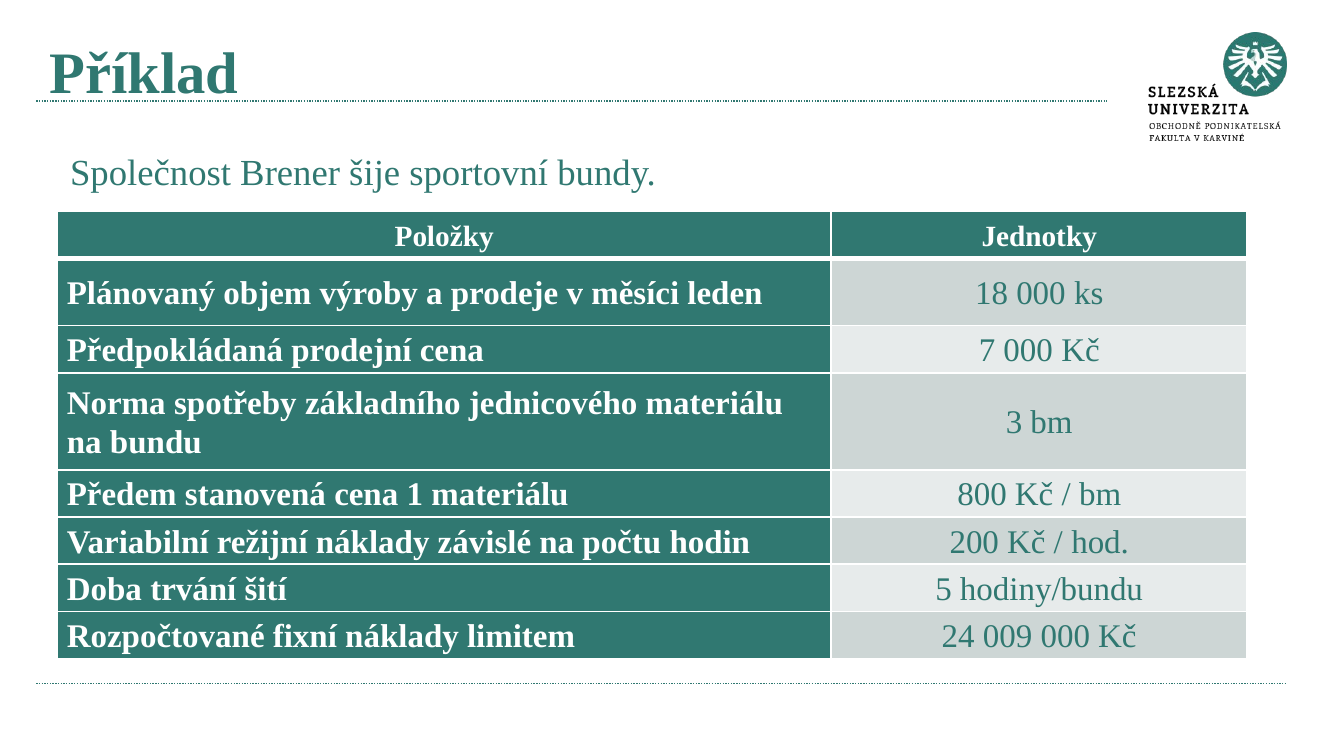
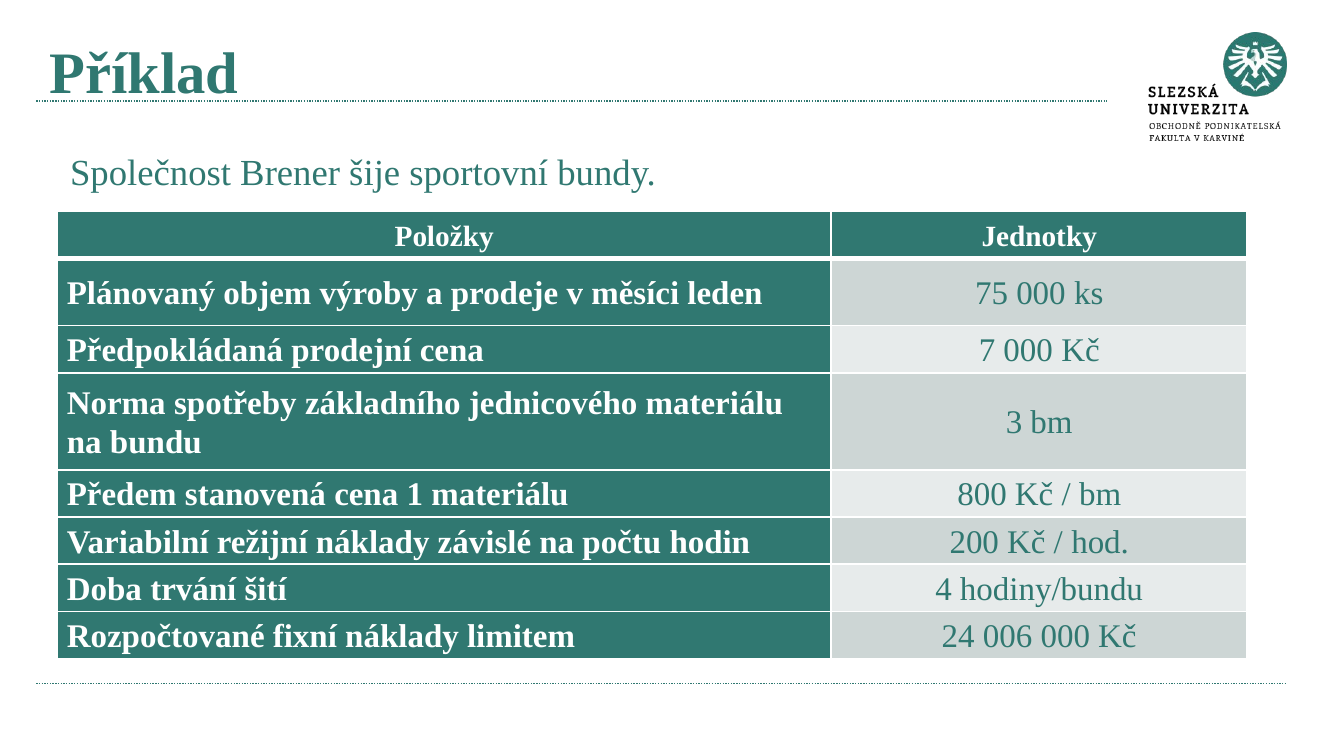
18: 18 -> 75
5: 5 -> 4
009: 009 -> 006
